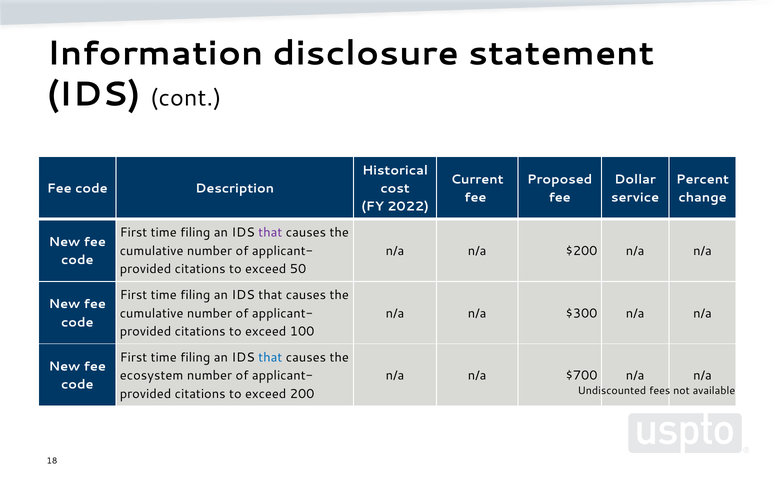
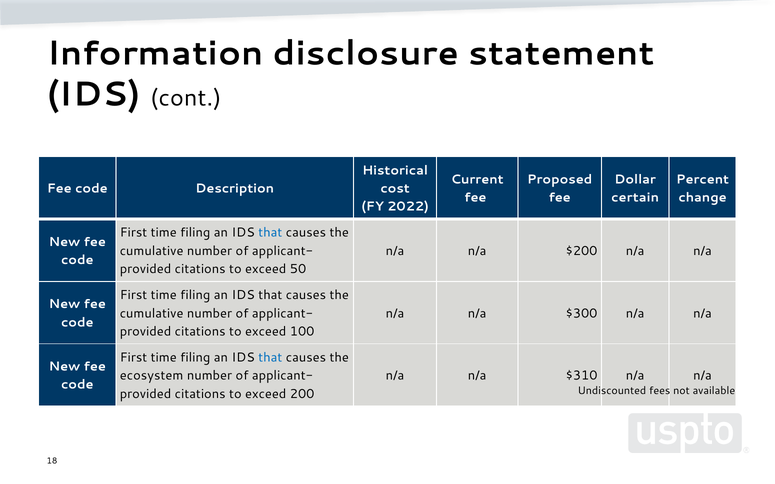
service: service -> certain
that at (270, 233) colour: purple -> blue
$700: $700 -> $310
